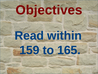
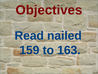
within: within -> nailed
165: 165 -> 163
